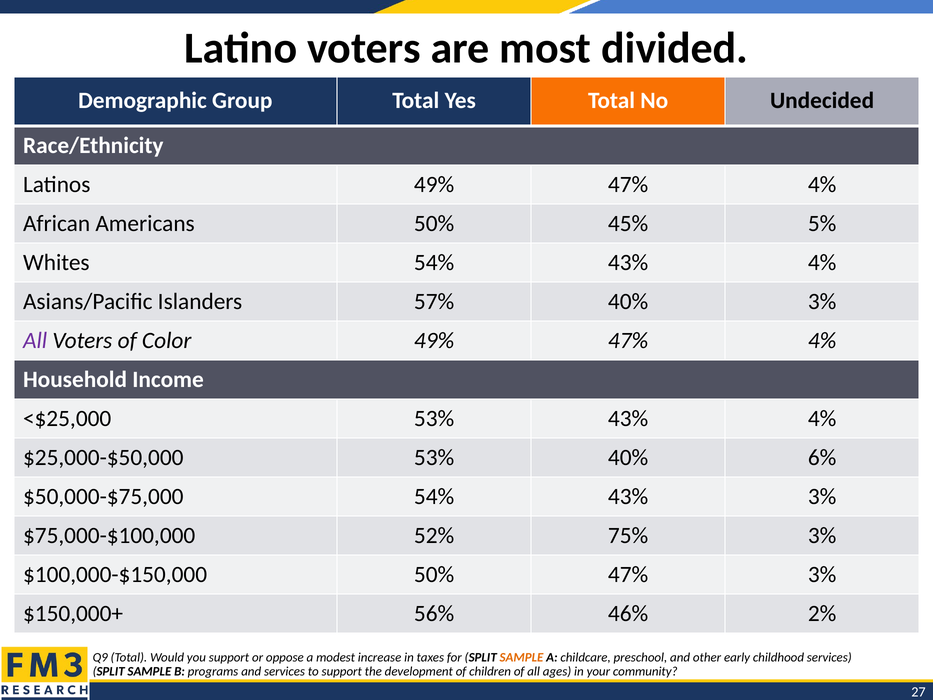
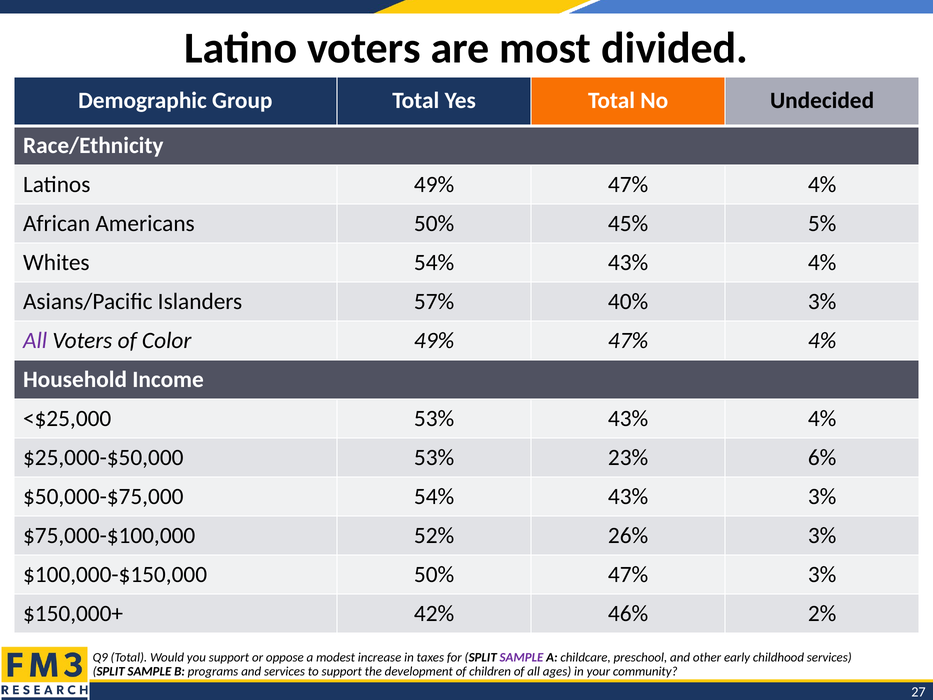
53% 40%: 40% -> 23%
75%: 75% -> 26%
56%: 56% -> 42%
SAMPLE at (522, 657) colour: orange -> purple
